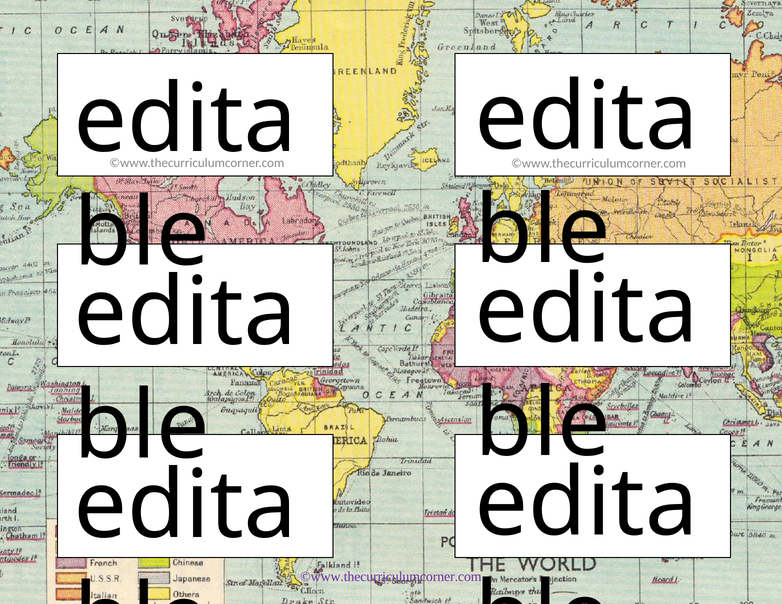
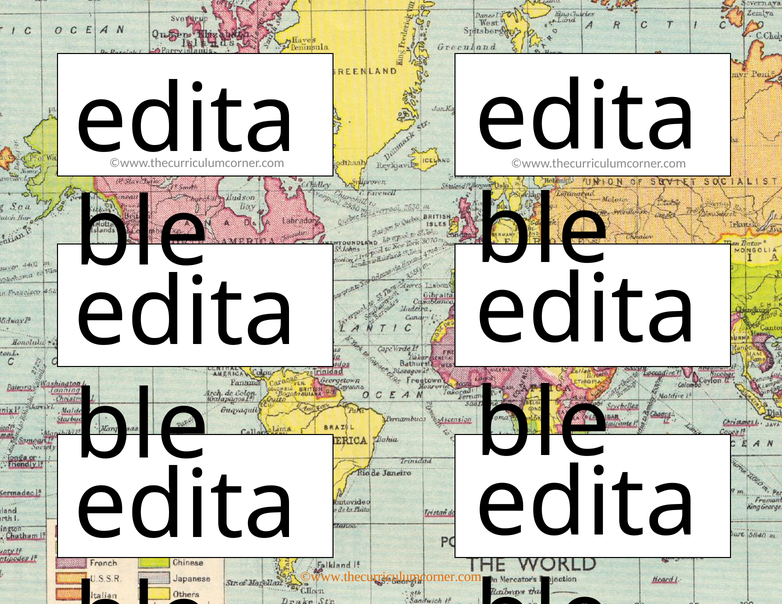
©www.thecurriculumcorner.com at (391, 577) colour: purple -> orange
